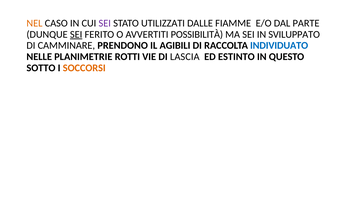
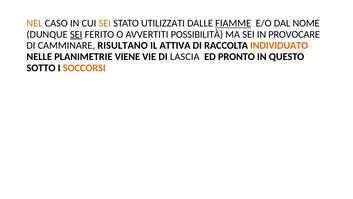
SEI at (105, 23) colour: purple -> orange
FIAMME underline: none -> present
PARTE: PARTE -> NOME
SVILUPPATO: SVILUPPATO -> PROVOCARE
PRENDONO: PRENDONO -> RISULTANO
AGIBILI: AGIBILI -> ATTIVA
INDIVIDUATO colour: blue -> orange
ROTTI: ROTTI -> VIENE
ESTINTO: ESTINTO -> PRONTO
